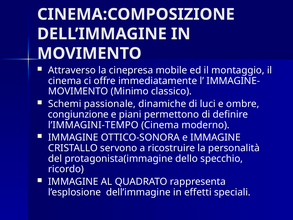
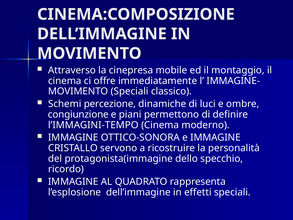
MOVIMENTO Minimo: Minimo -> Speciali
passionale: passionale -> percezione
